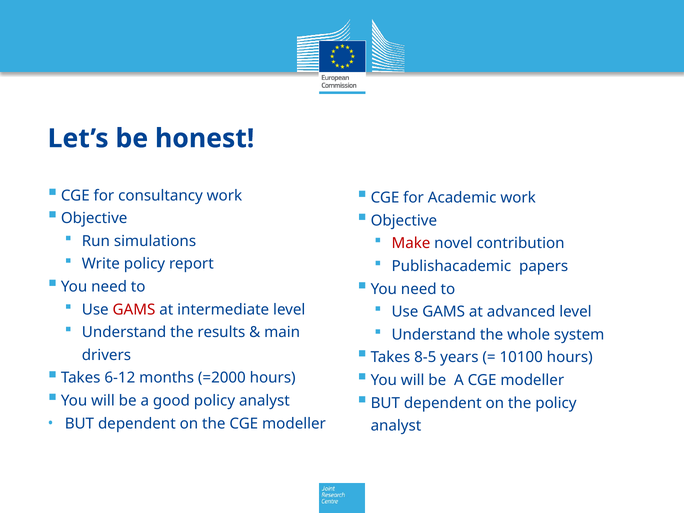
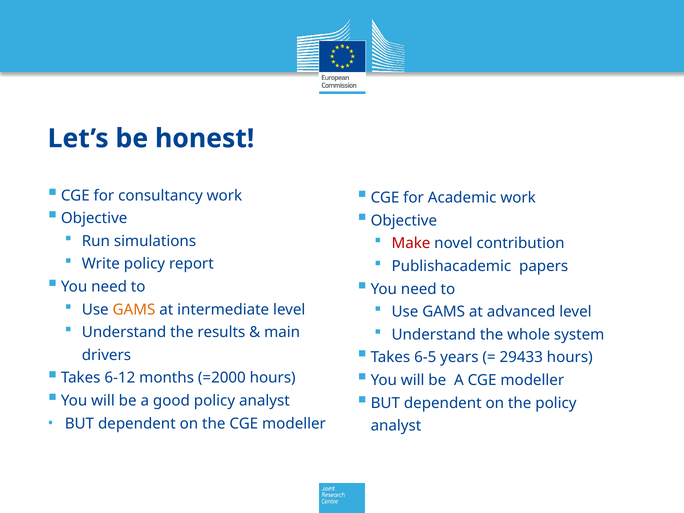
GAMS at (134, 310) colour: red -> orange
8-5: 8-5 -> 6-5
10100: 10100 -> 29433
